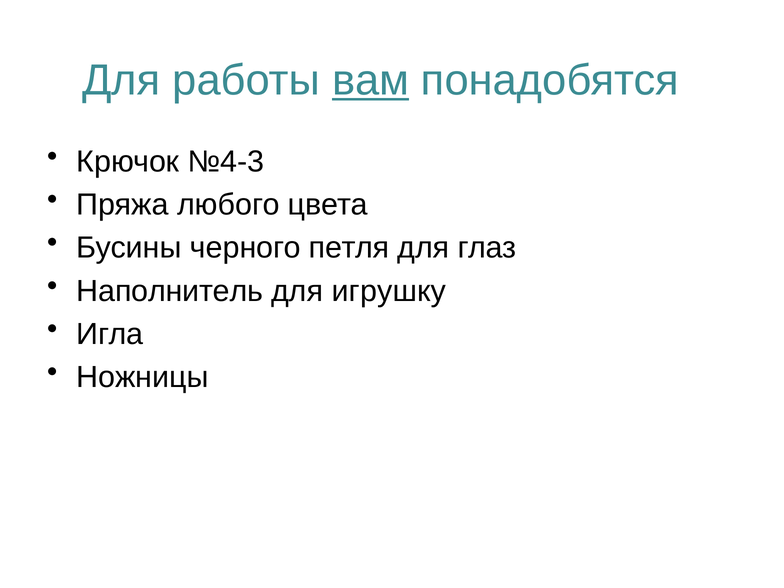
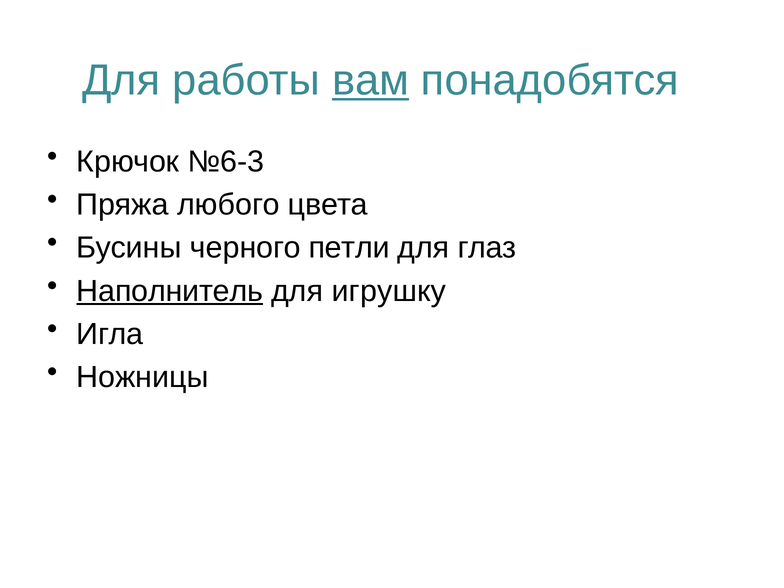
№4-3: №4-3 -> №6-3
петля: петля -> петли
Наполнитель underline: none -> present
